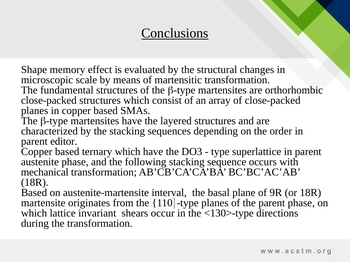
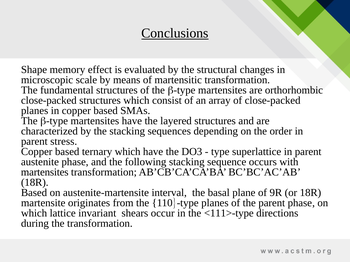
editor: editor -> stress
mechanical at (45, 172): mechanical -> martensites
<130>-type: <130>-type -> <111>-type
